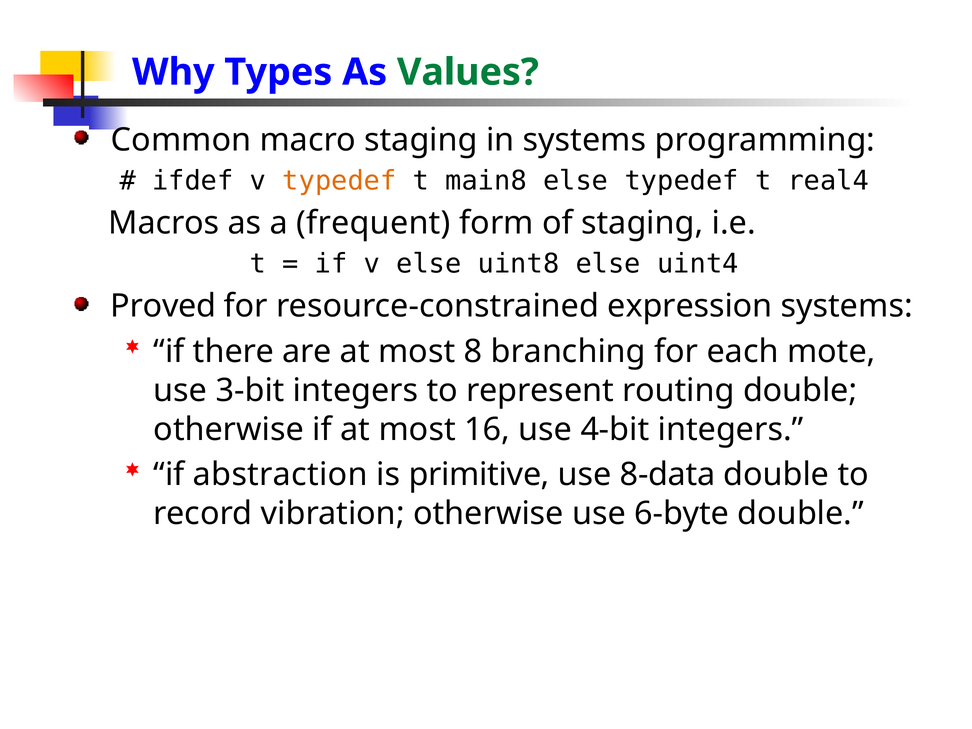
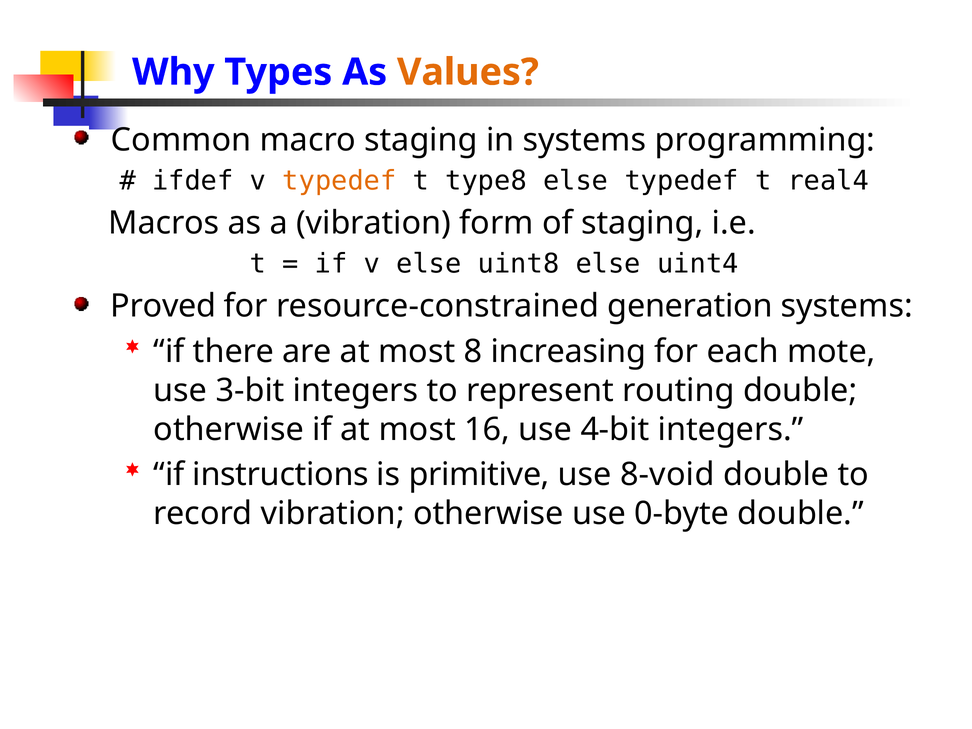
Values colour: green -> orange
main8: main8 -> type8
a frequent: frequent -> vibration
expression: expression -> generation
branching: branching -> increasing
abstraction: abstraction -> instructions
8-data: 8-data -> 8-void
6-byte: 6-byte -> 0-byte
